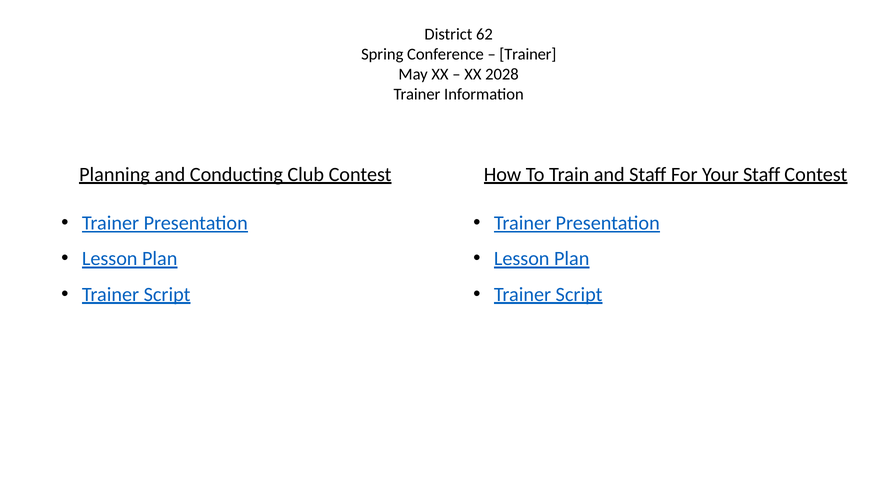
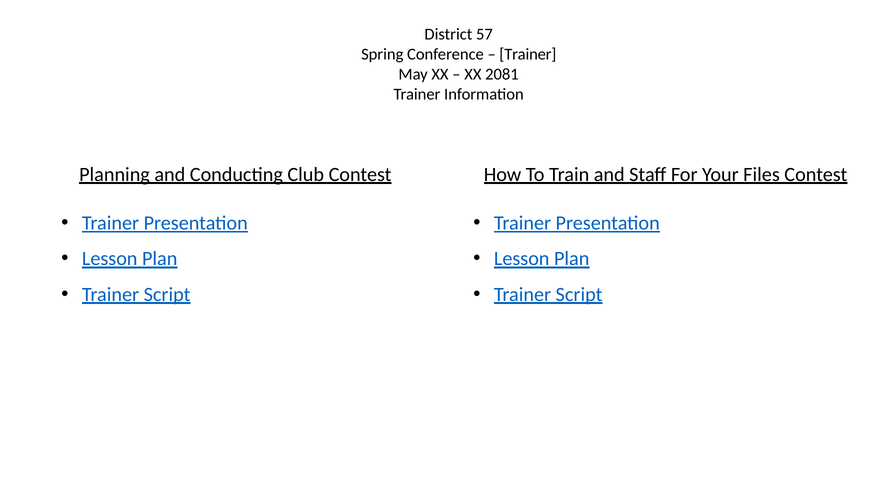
62: 62 -> 57
2028: 2028 -> 2081
Your Staff: Staff -> Files
